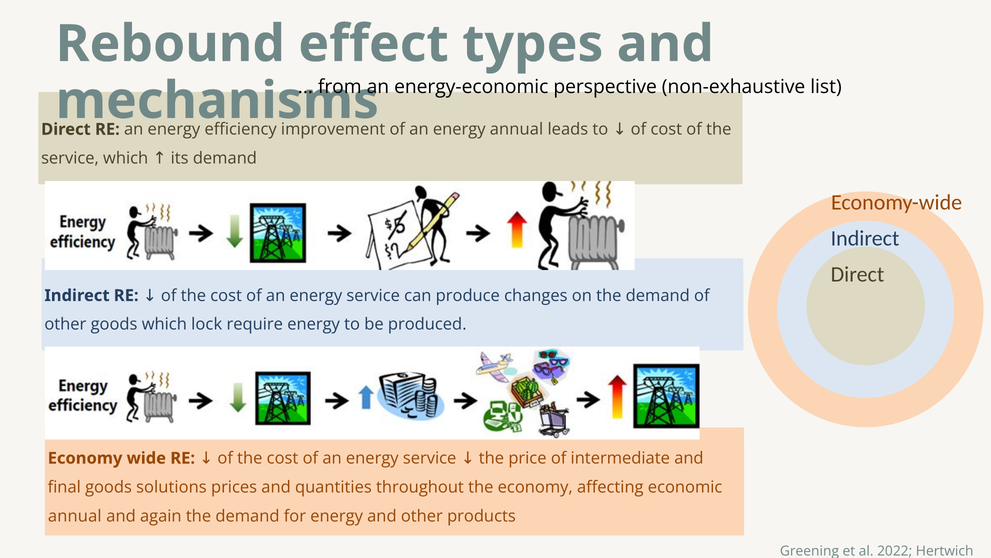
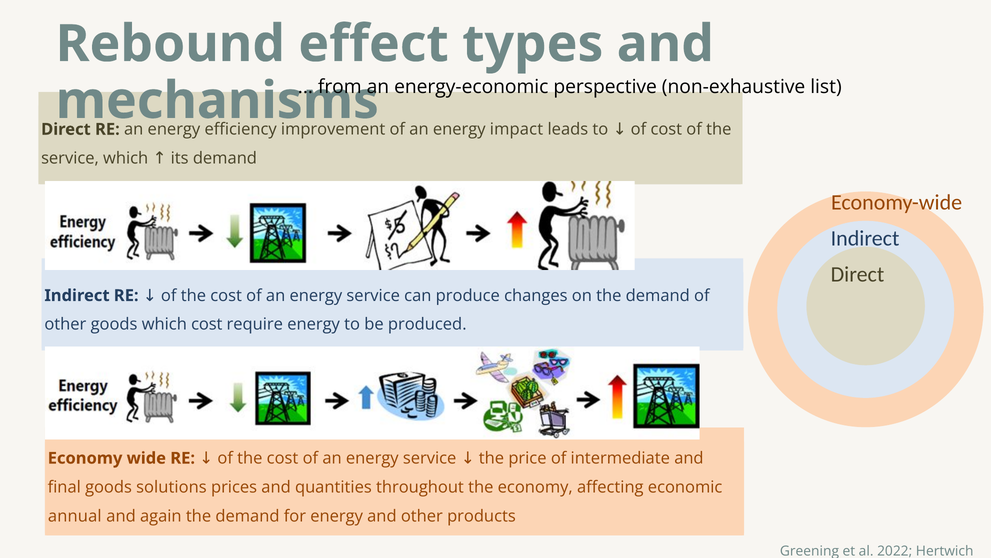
energy annual: annual -> impact
which lock: lock -> cost
